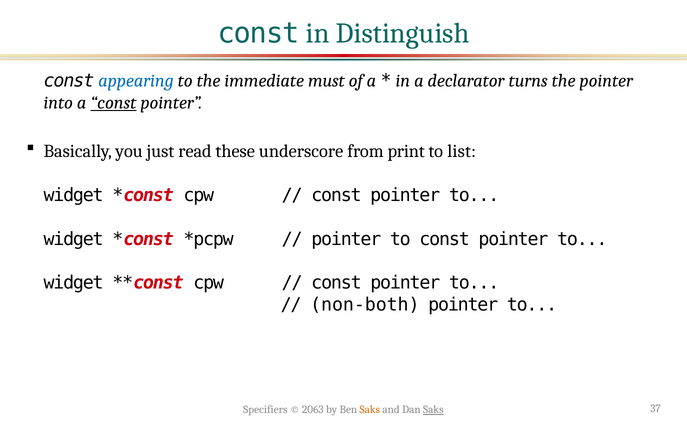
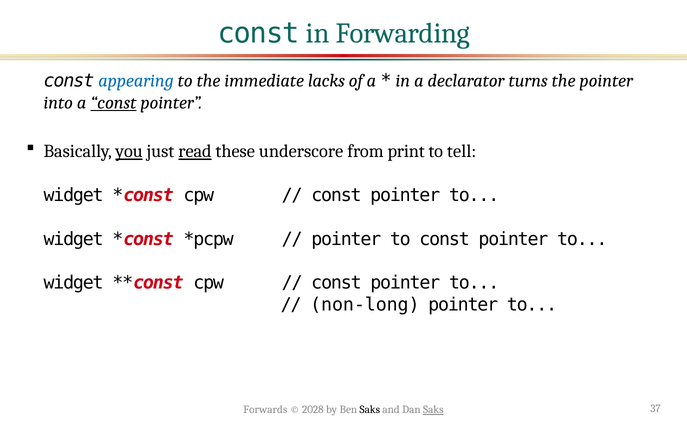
Distinguish: Distinguish -> Forwarding
must: must -> lacks
you underline: none -> present
read underline: none -> present
list: list -> tell
non-both: non-both -> non-long
Specifiers: Specifiers -> Forwards
2063: 2063 -> 2028
Saks at (370, 410) colour: orange -> black
